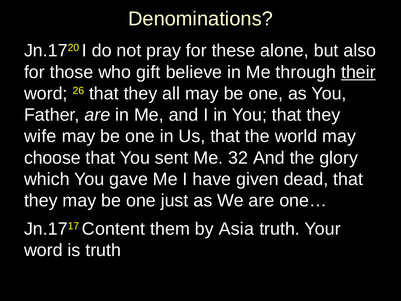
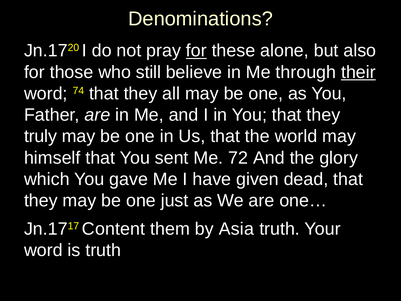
for at (196, 51) underline: none -> present
gift: gift -> still
26: 26 -> 74
wife: wife -> truly
choose: choose -> himself
32: 32 -> 72
